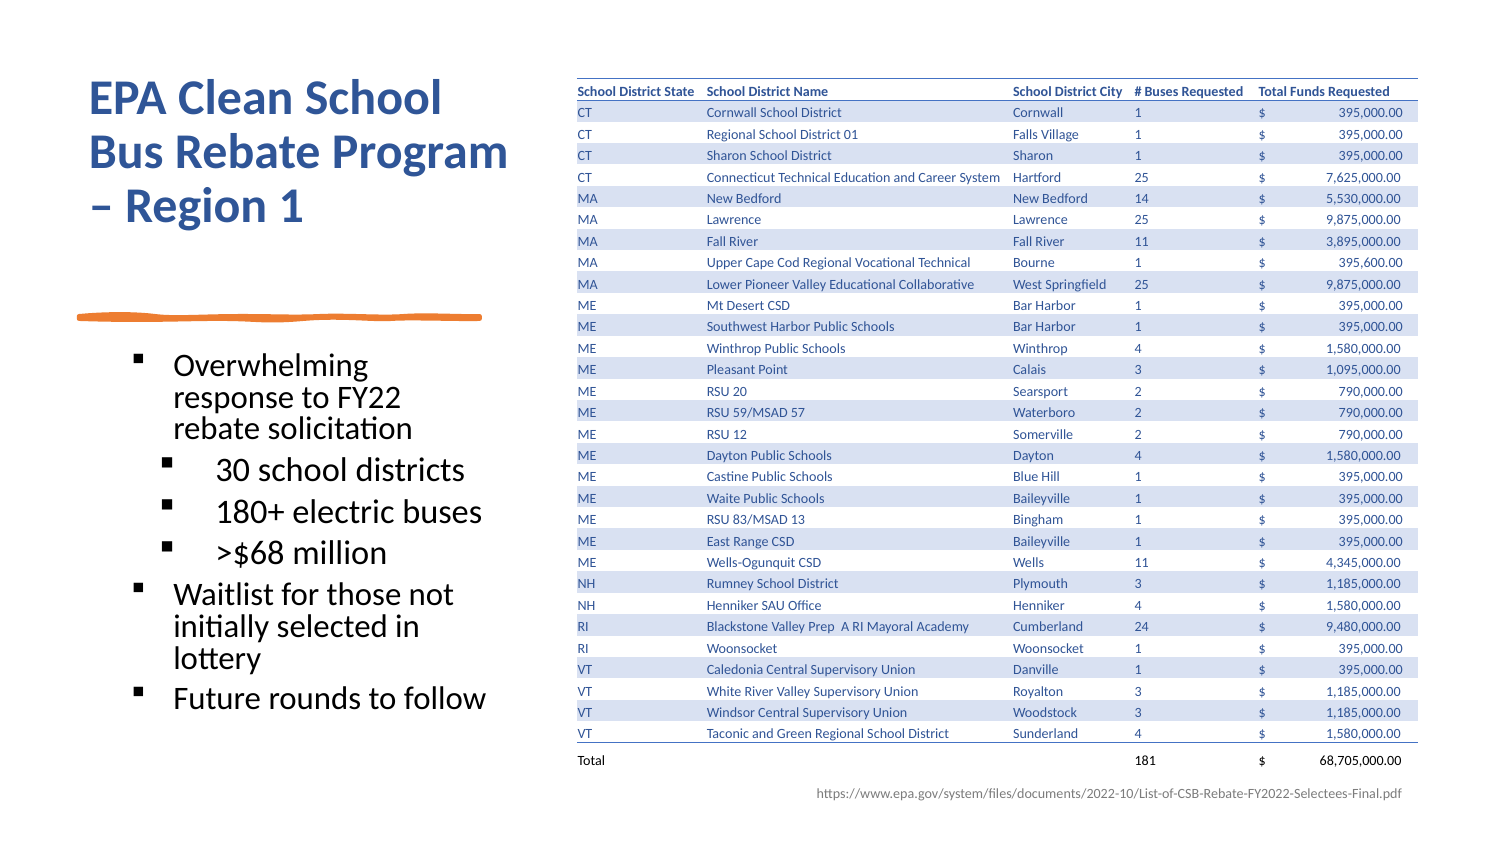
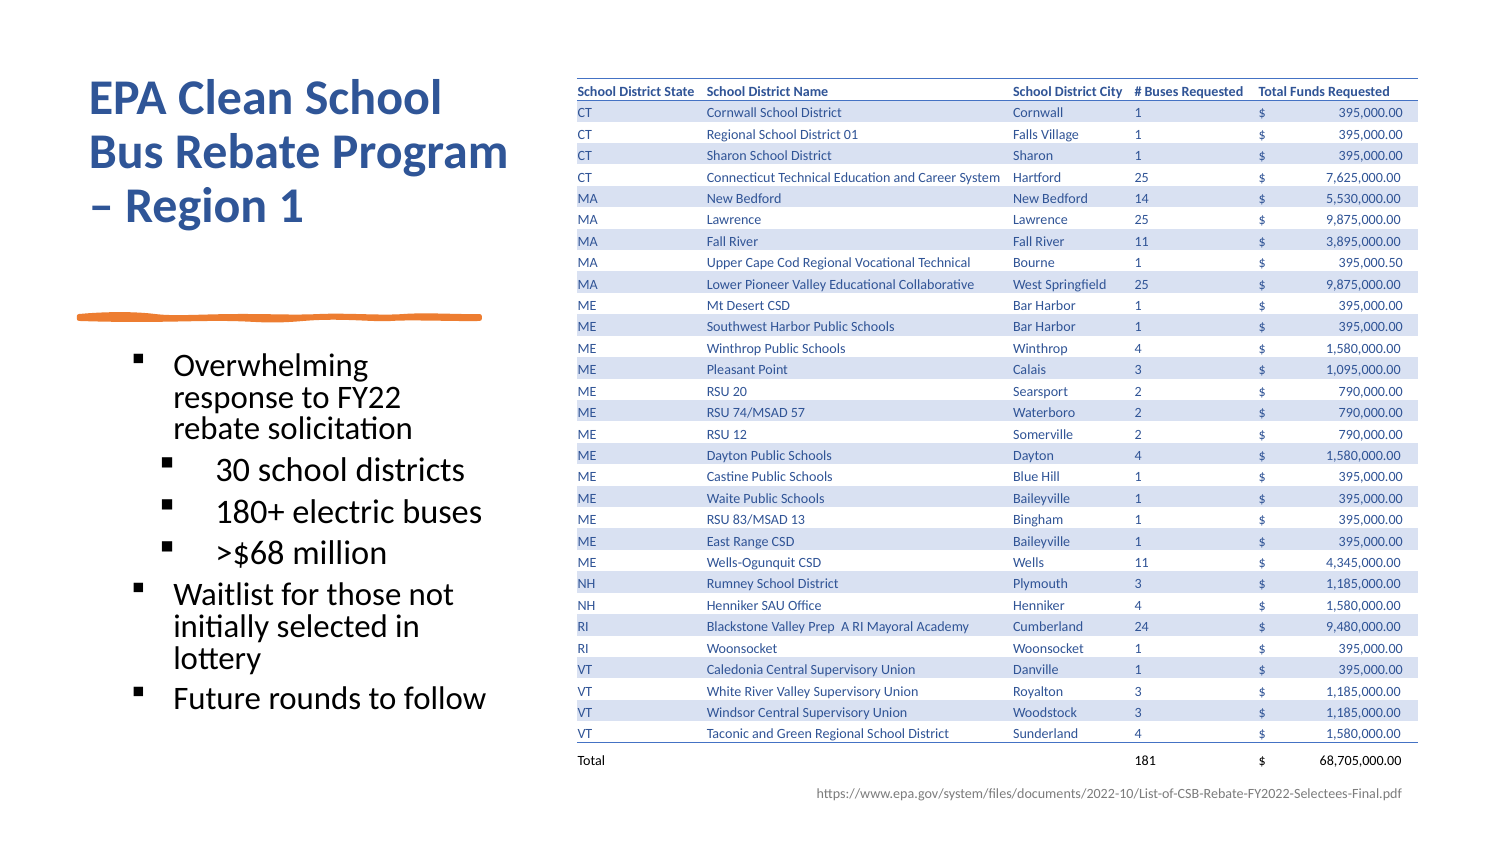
395,600.00: 395,600.00 -> 395,000.50
59/MSAD: 59/MSAD -> 74/MSAD
